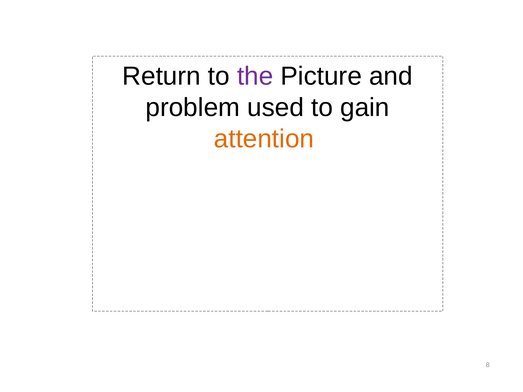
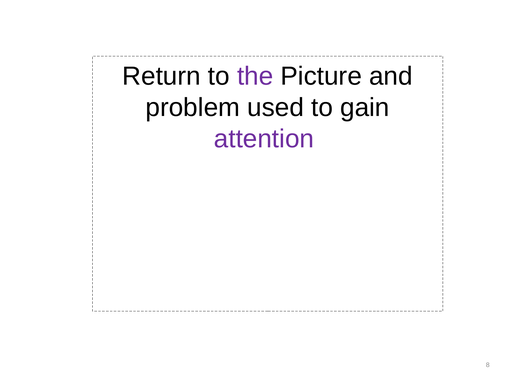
attention colour: orange -> purple
